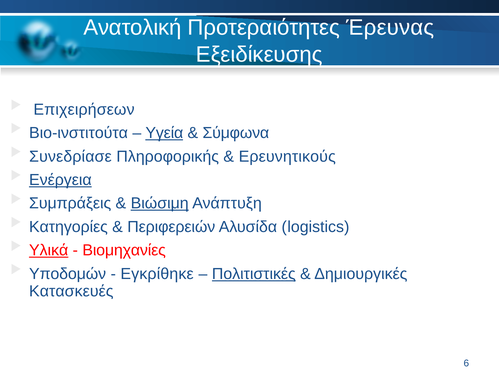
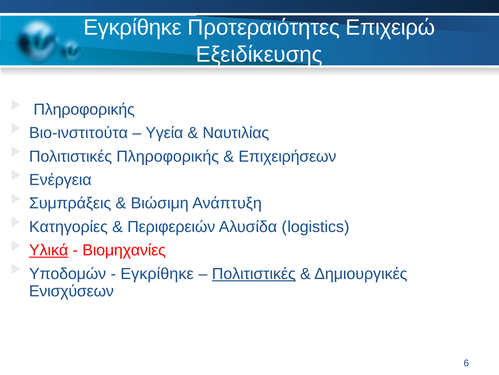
Ανατολική at (132, 28): Ανατολική -> Εγκρίθηκε
Έρευνας: Έρευνας -> Επιχειρώ
Επιχειρήσεων at (84, 109): Επιχειρήσεων -> Πληροφορικής
Υγεία underline: present -> none
Σύμφωνα: Σύμφωνα -> Ναυτιλίας
Συνεδρίασε at (70, 156): Συνεδρίασε -> Πολιτιστικές
Ερευνητικούς: Ερευνητικούς -> Επιχειρήσεων
Ενέργεια underline: present -> none
Βιώσιμη underline: present -> none
Κατασκευές: Κατασκευές -> Ενισχύσεων
